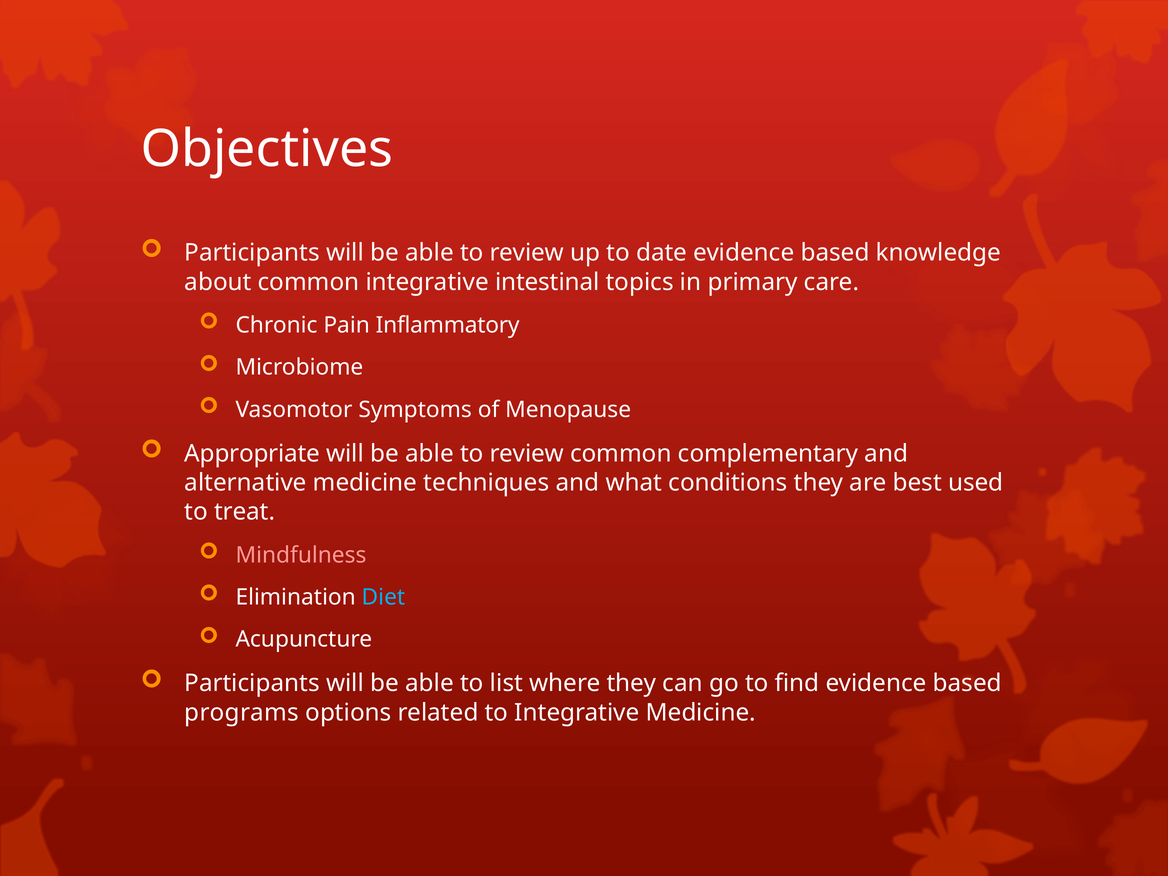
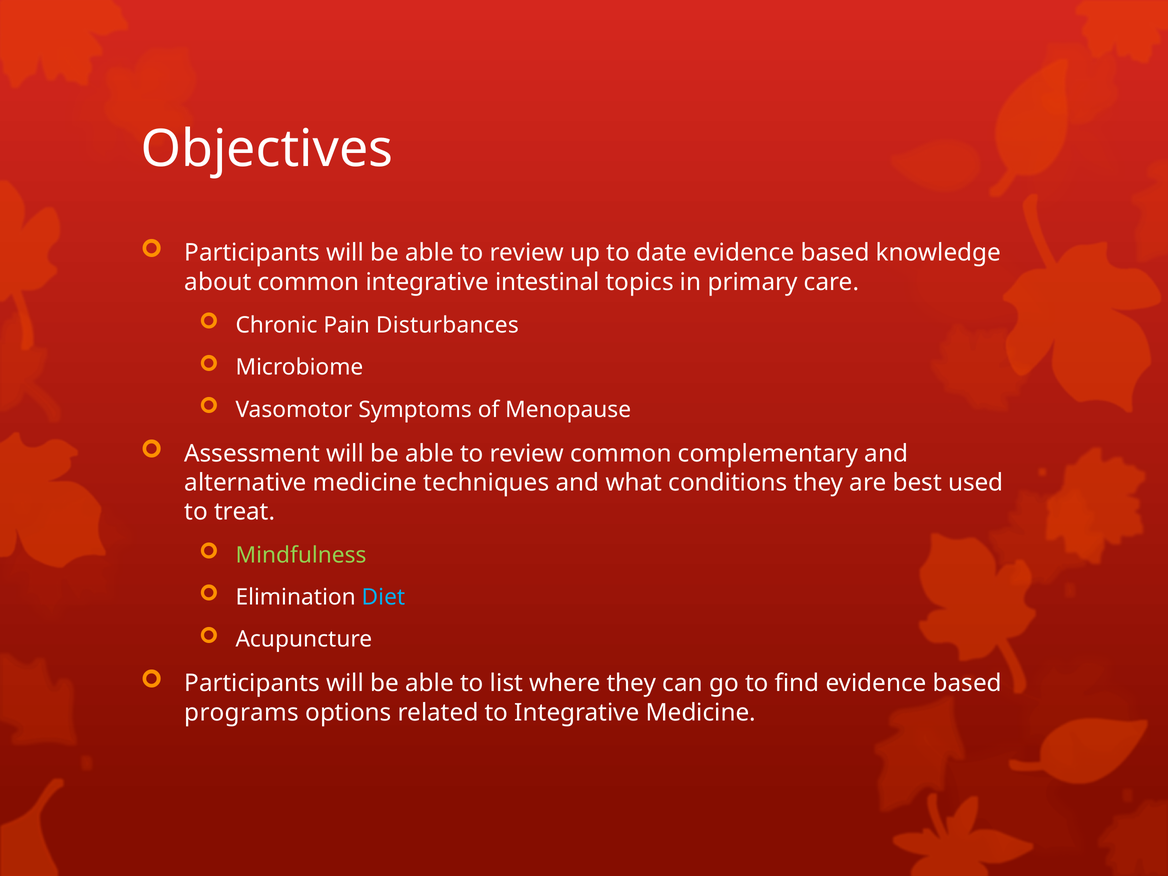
Inflammatory: Inflammatory -> Disturbances
Appropriate: Appropriate -> Assessment
Mindfulness colour: pink -> light green
